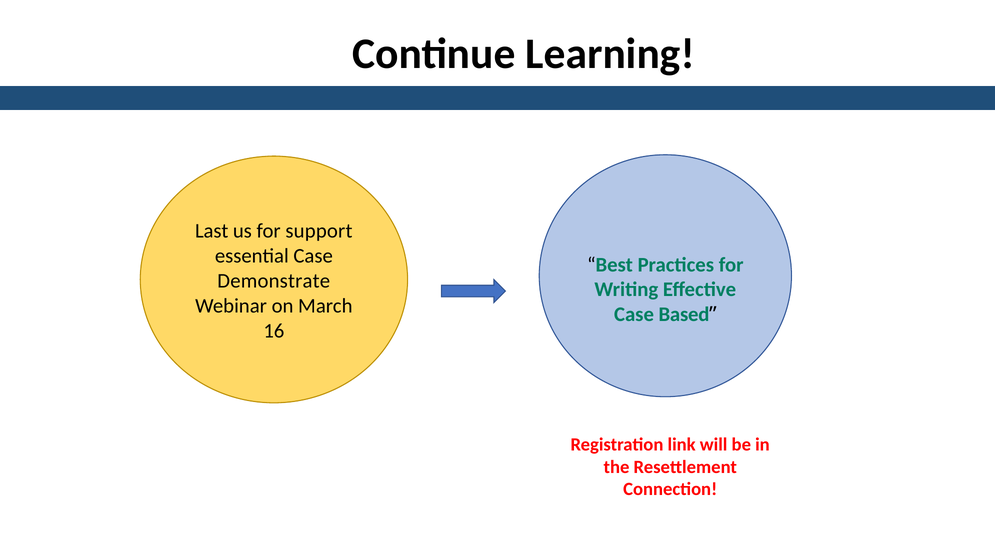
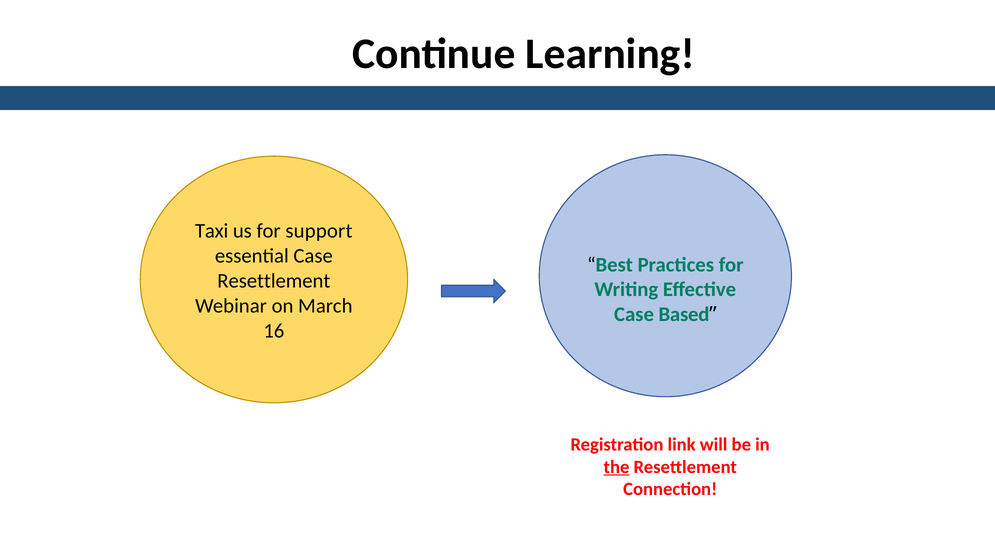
Last: Last -> Taxi
Demonstrate at (274, 281): Demonstrate -> Resettlement
the underline: none -> present
